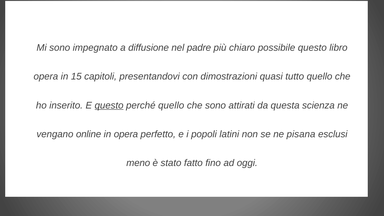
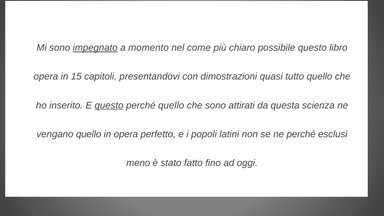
impegnato underline: none -> present
diffusione: diffusione -> momento
padre: padre -> come
vengano online: online -> quello
ne pisana: pisana -> perché
